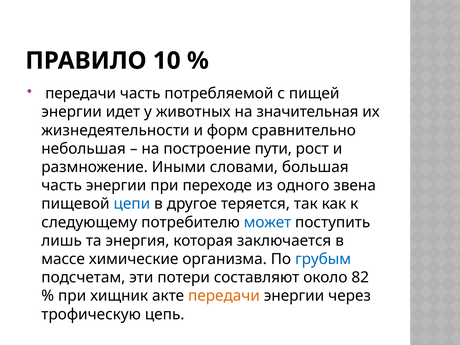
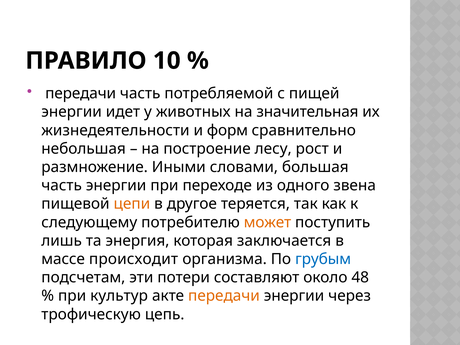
пути: пути -> лесу
цепи colour: blue -> orange
может colour: blue -> orange
химические: химические -> происходит
82: 82 -> 48
хищник: хищник -> культур
